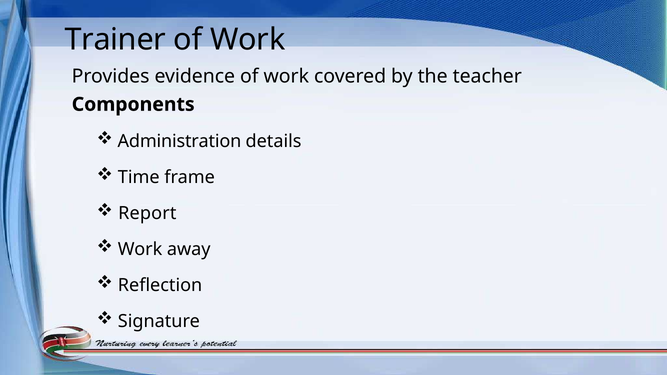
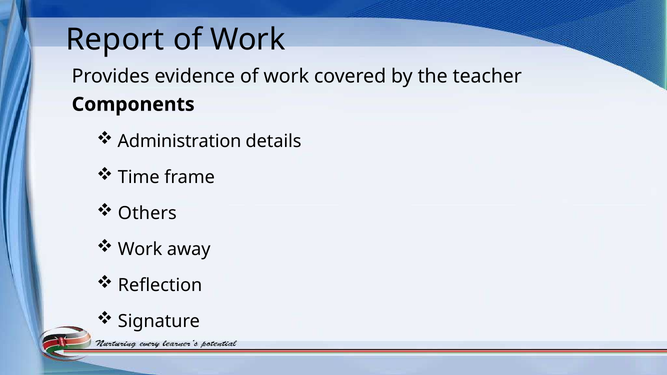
Trainer: Trainer -> Report
Report: Report -> Others
